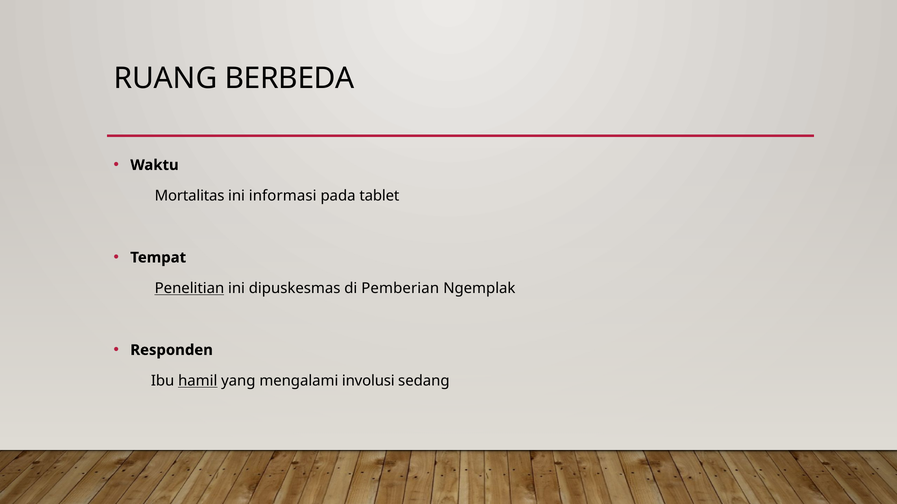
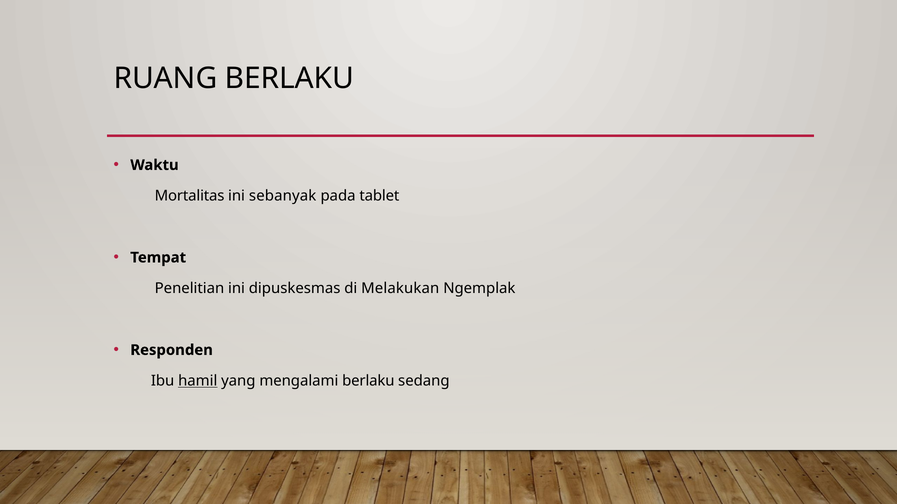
RUANG BERBEDA: BERBEDA -> BERLAKU
informasi: informasi -> sebanyak
Penelitian underline: present -> none
Pemberian: Pemberian -> Melakukan
mengalami involusi: involusi -> berlaku
